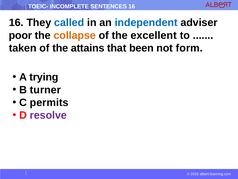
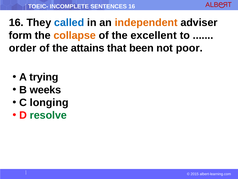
independent colour: blue -> orange
poor: poor -> form
taken: taken -> order
form: form -> poor
turner: turner -> weeks
permits: permits -> longing
resolve colour: purple -> green
